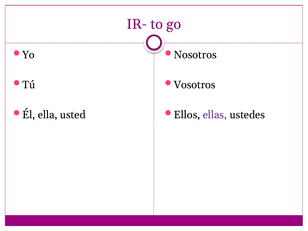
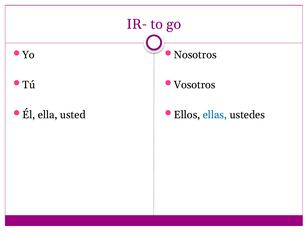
ellas colour: purple -> blue
